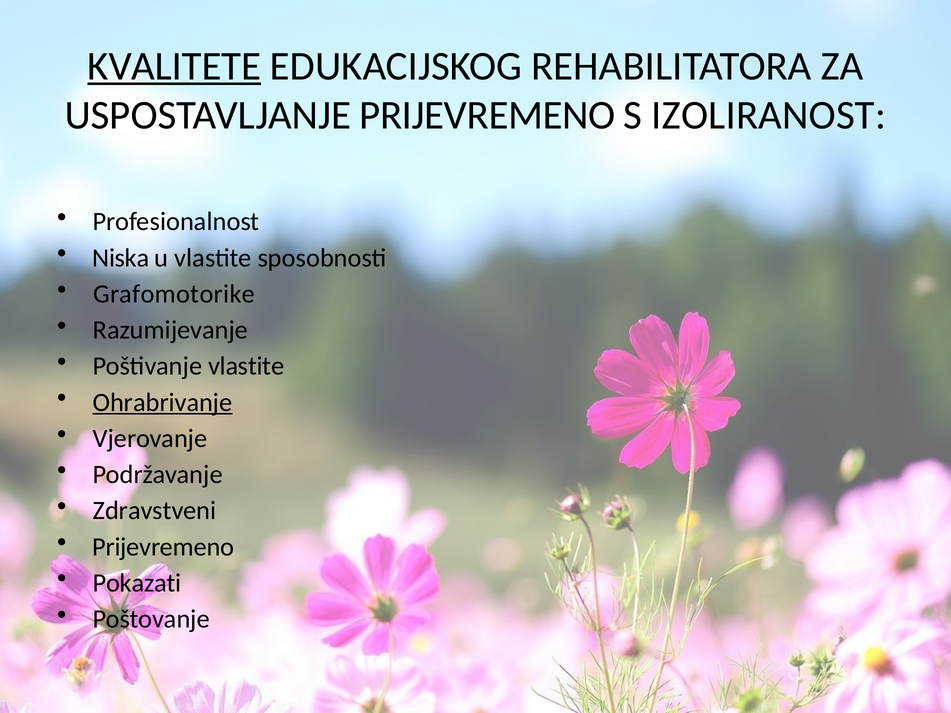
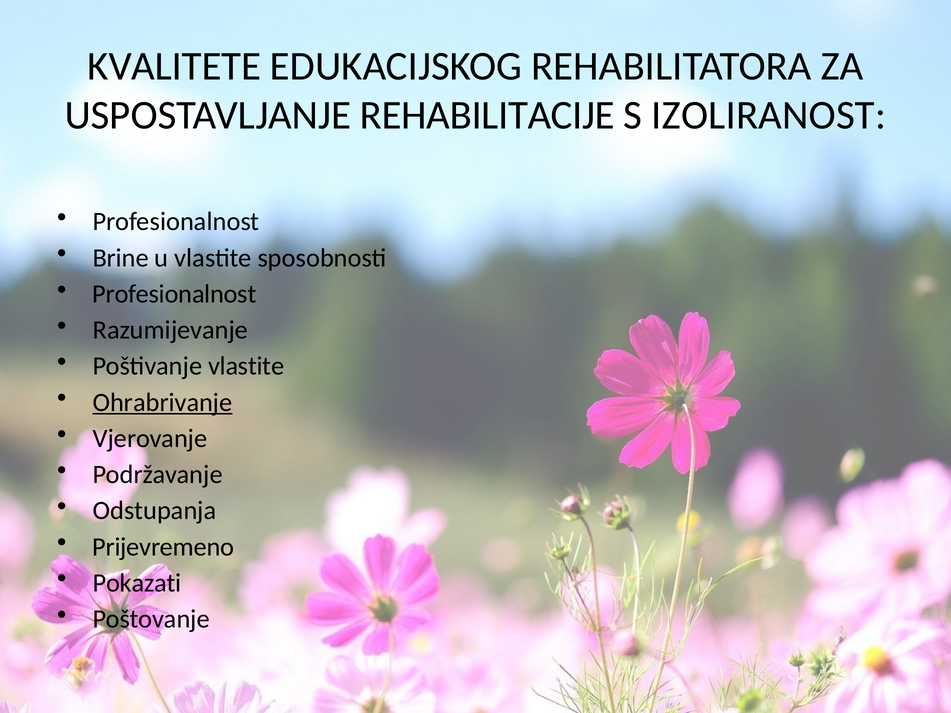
KVALITETE underline: present -> none
USPOSTAVLJANJE PRIJEVREMENO: PRIJEVREMENO -> REHABILITACIJE
Niska: Niska -> Brine
Grafomotorike at (174, 294): Grafomotorike -> Profesionalnost
Zdravstveni: Zdravstveni -> Odstupanja
